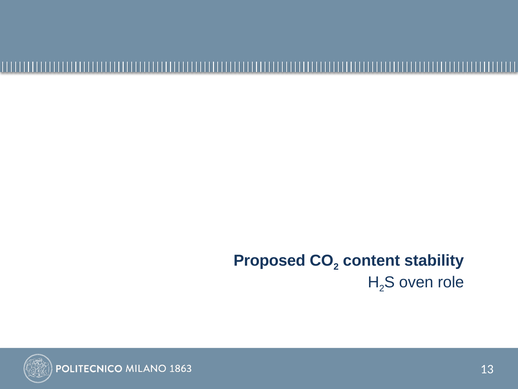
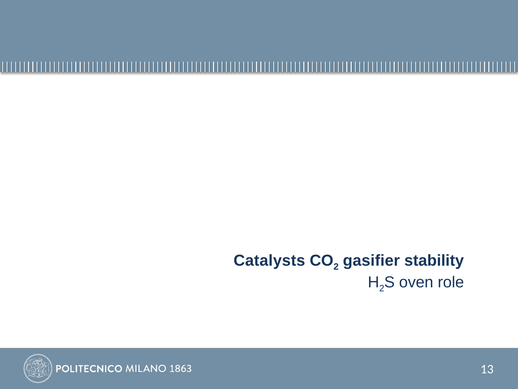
Proposed: Proposed -> Catalysts
content: content -> gasifier
